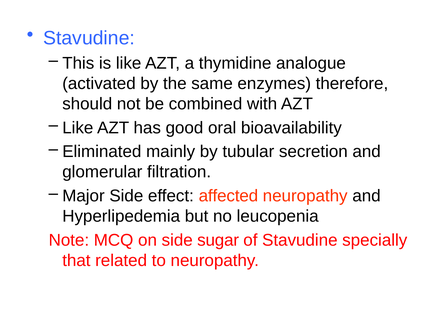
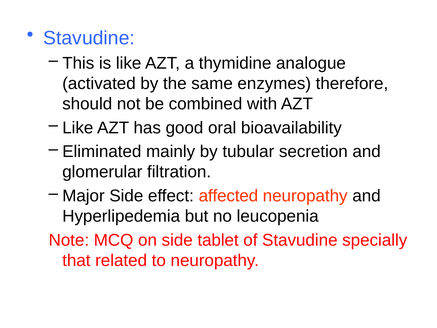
sugar: sugar -> tablet
